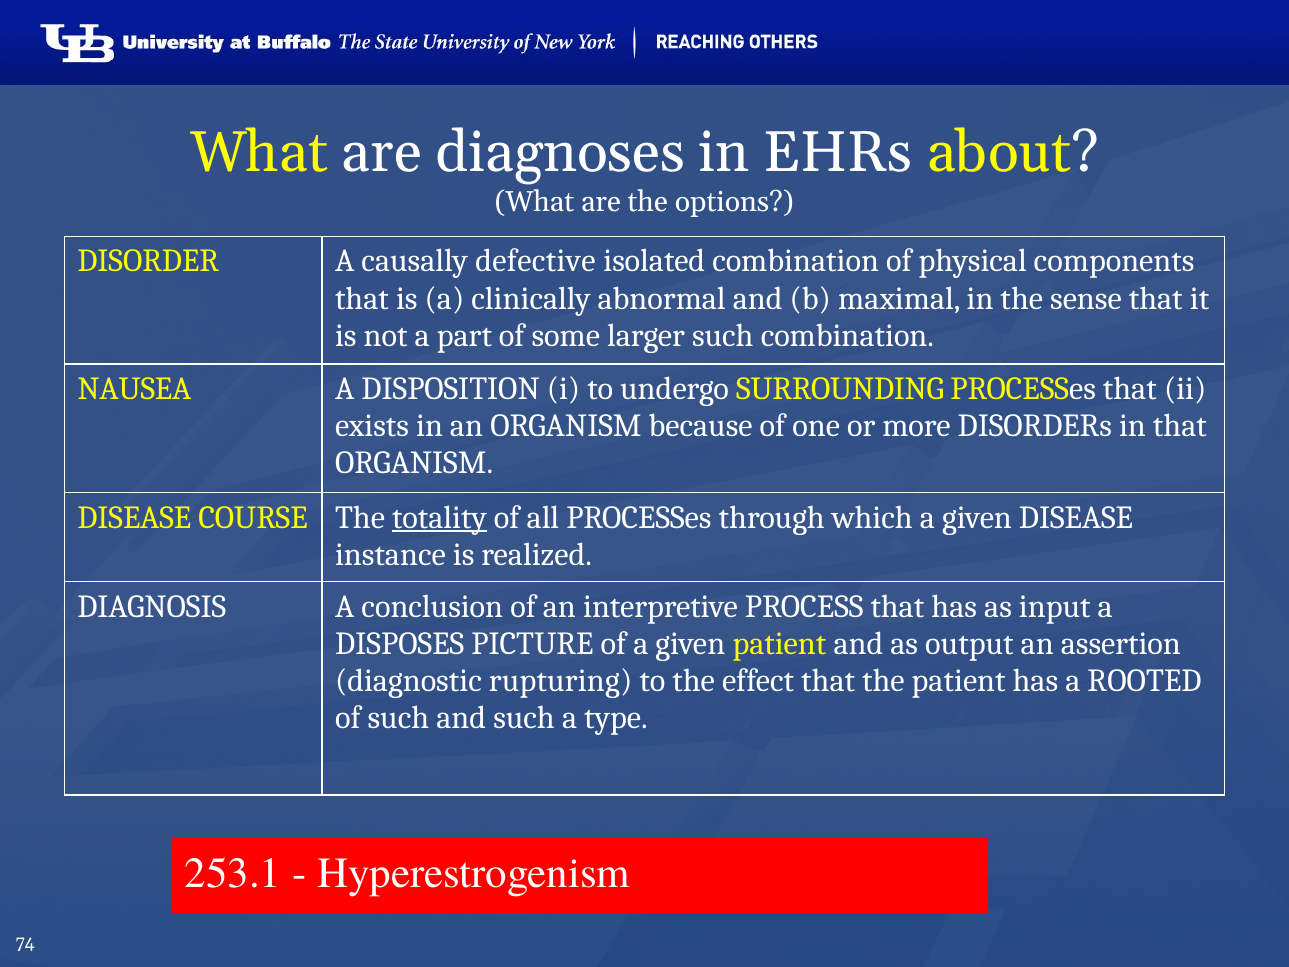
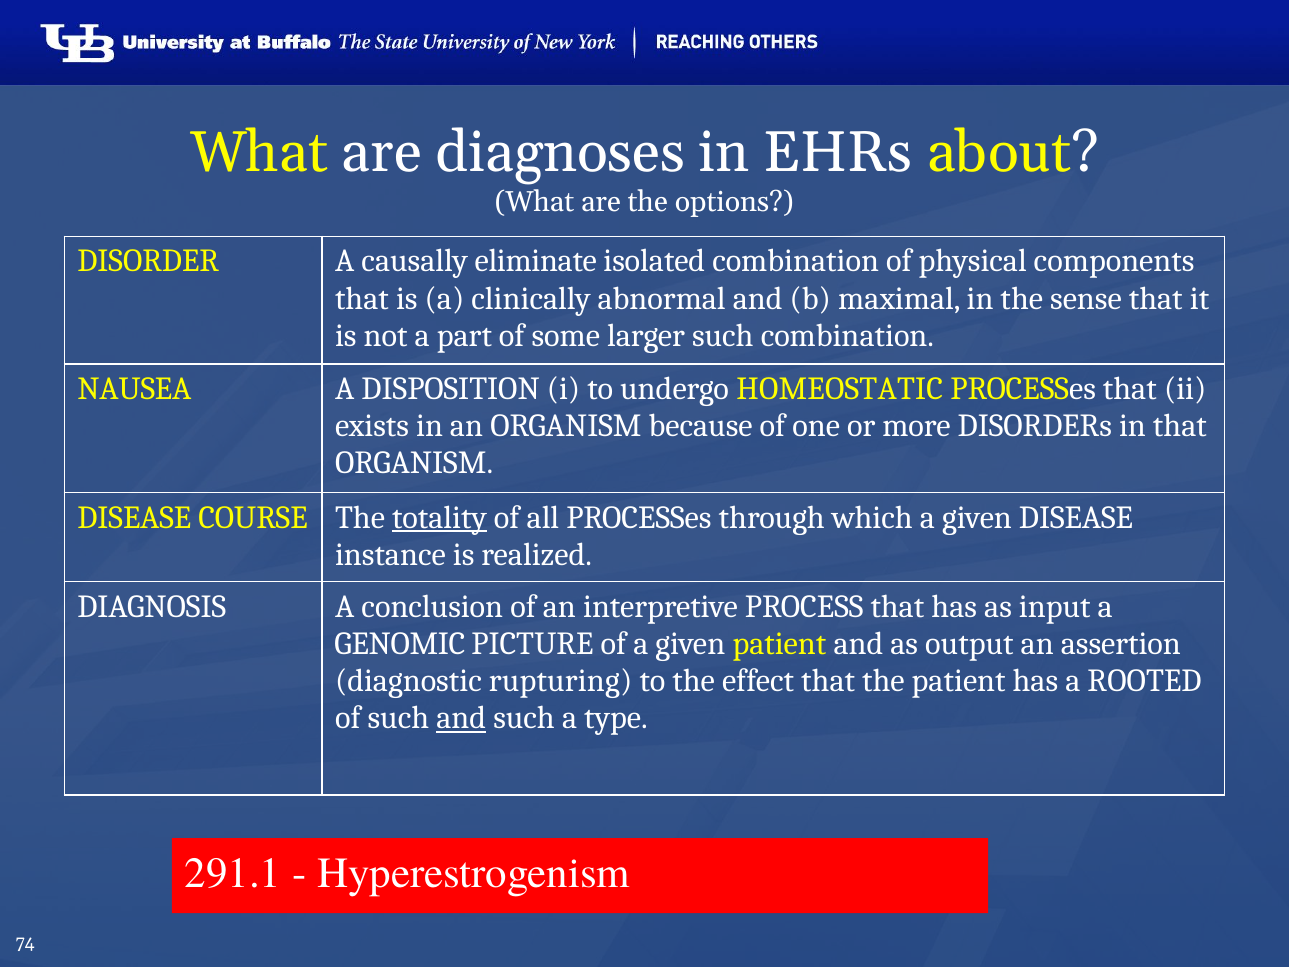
defective: defective -> eliminate
SURROUNDING: SURROUNDING -> HOMEOSTATIC
DISPOSES: DISPOSES -> GENOMIC
and at (461, 718) underline: none -> present
253.1: 253.1 -> 291.1
